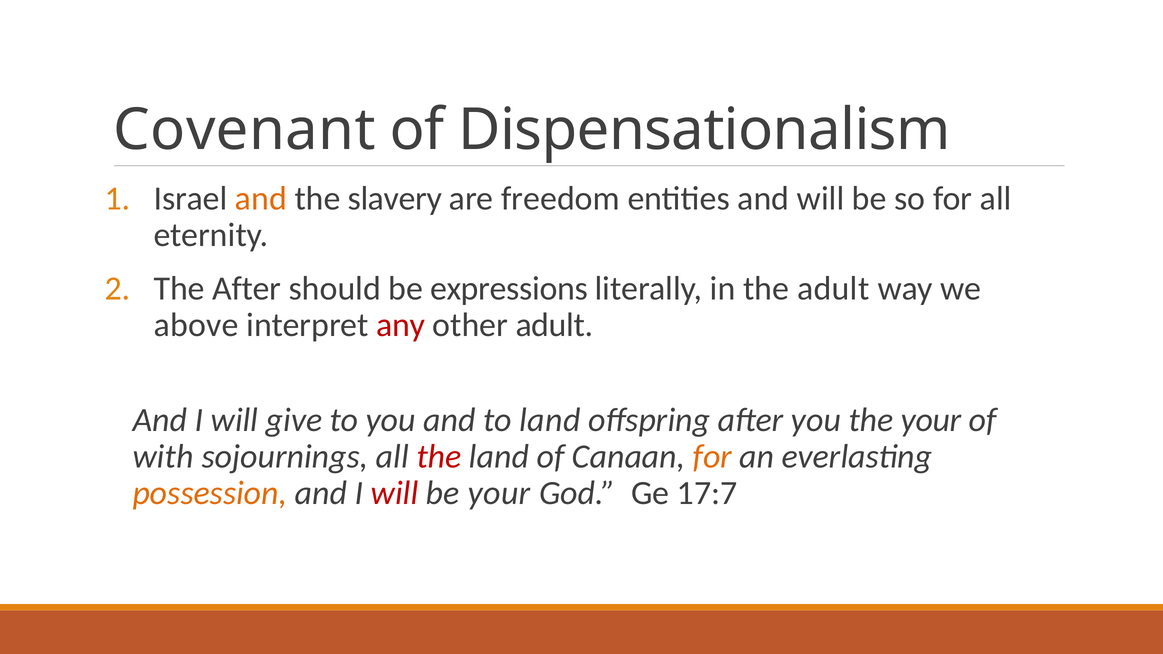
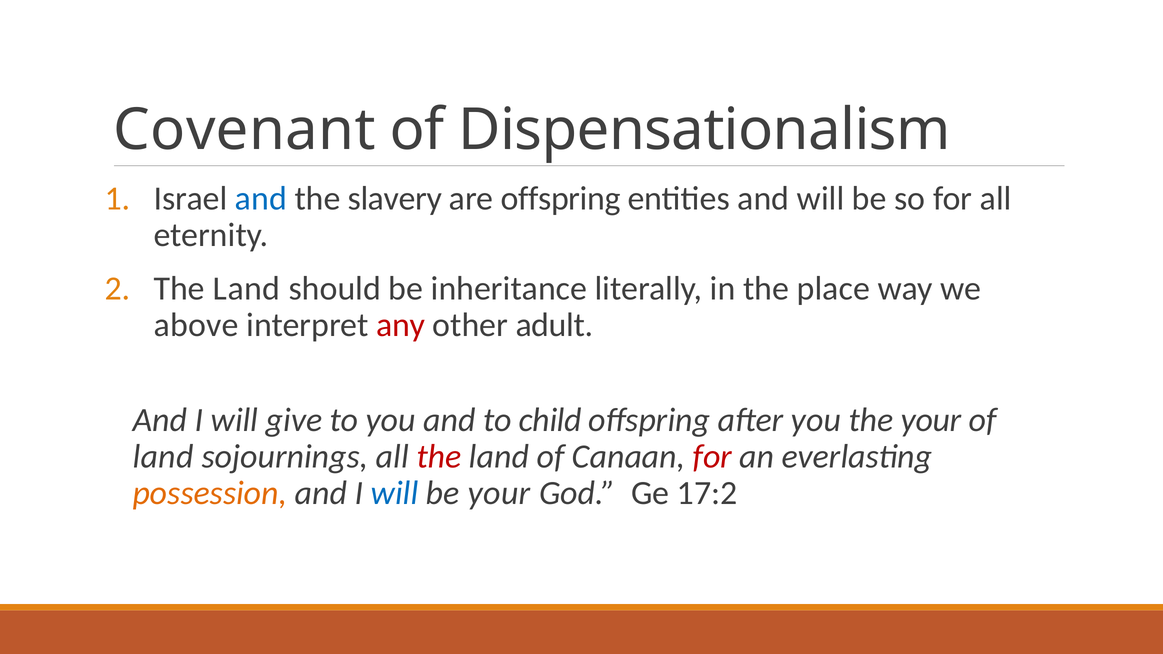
and at (261, 198) colour: orange -> blue
are freedom: freedom -> offspring
After at (247, 289): After -> Land
expressions: expressions -> inheritance
the adult: adult -> place
to land: land -> child
with at (163, 457): with -> land
for at (712, 457) colour: orange -> red
will at (395, 493) colour: red -> blue
17:7: 17:7 -> 17:2
